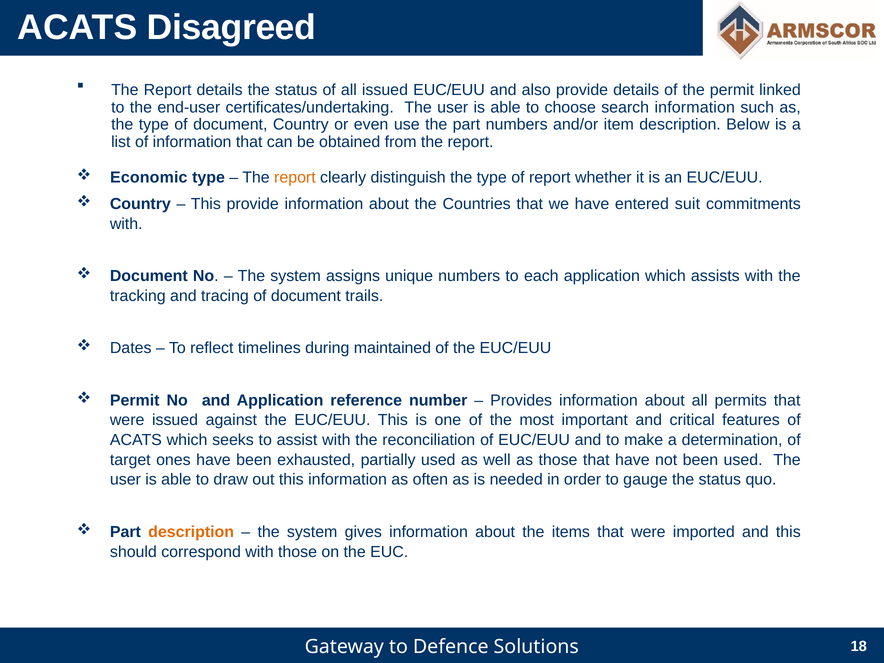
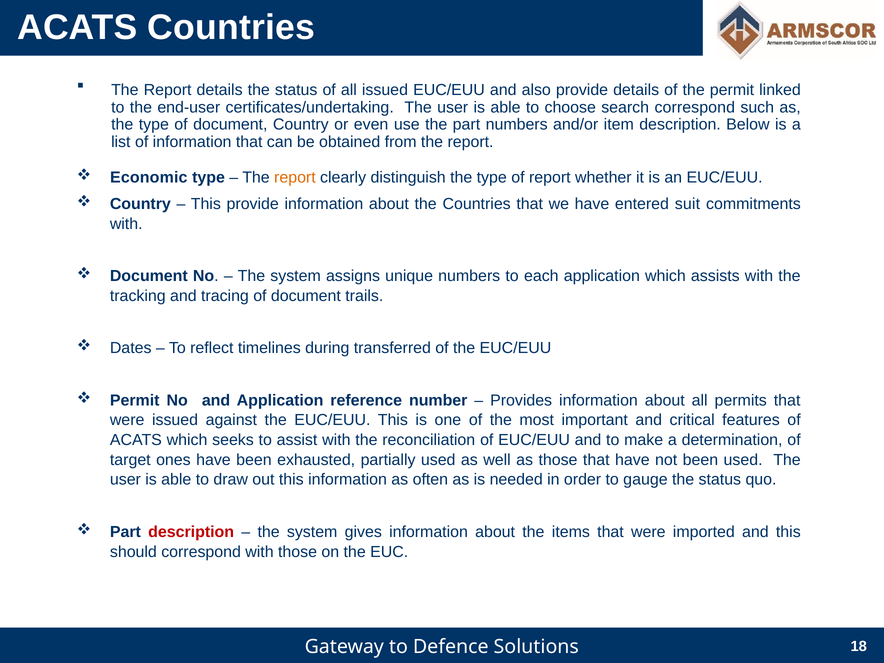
ACATS Disagreed: Disagreed -> Countries
search information: information -> correspond
maintained: maintained -> transferred
description at (191, 532) colour: orange -> red
